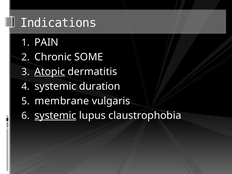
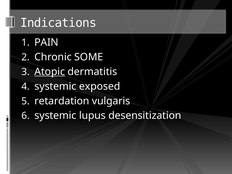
duration: duration -> exposed
membrane: membrane -> retardation
systemic at (55, 116) underline: present -> none
claustrophobia: claustrophobia -> desensitization
